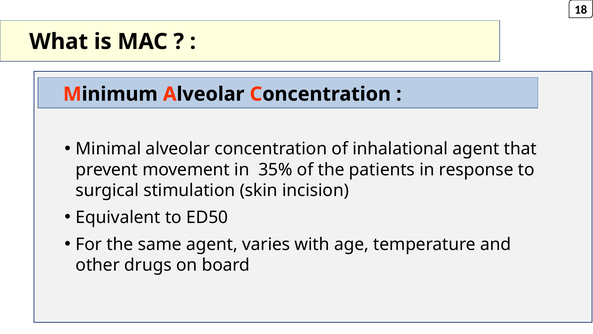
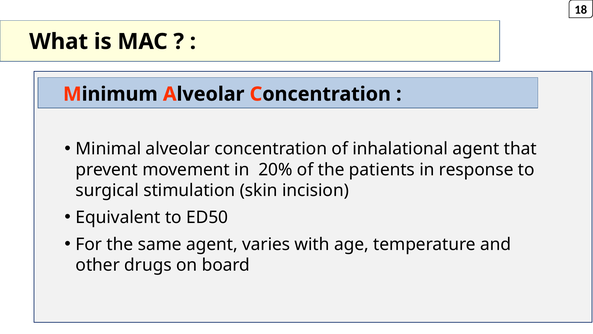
35%: 35% -> 20%
